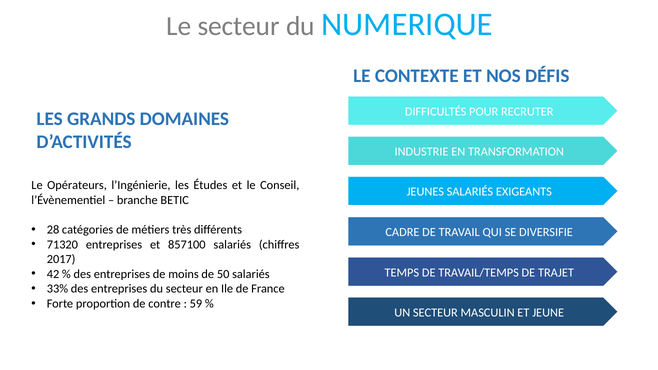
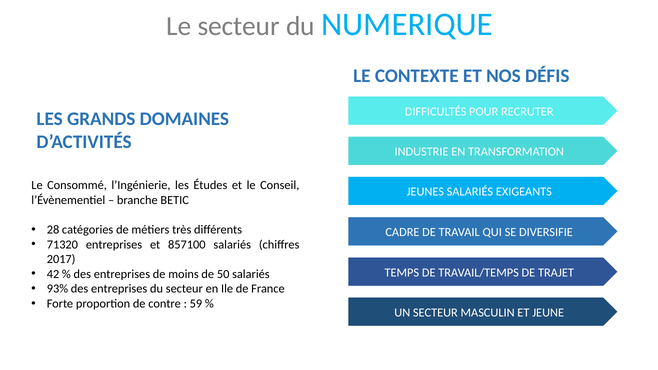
Opérateurs: Opérateurs -> Consommé
33%: 33% -> 93%
